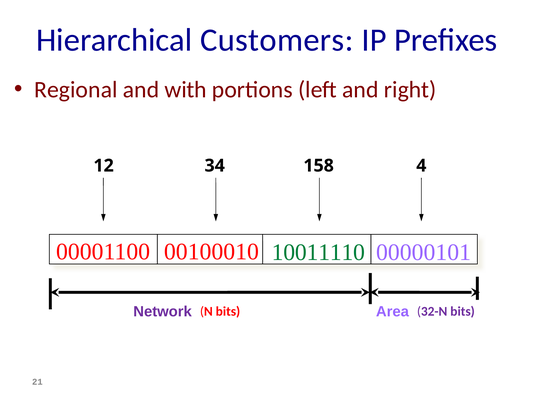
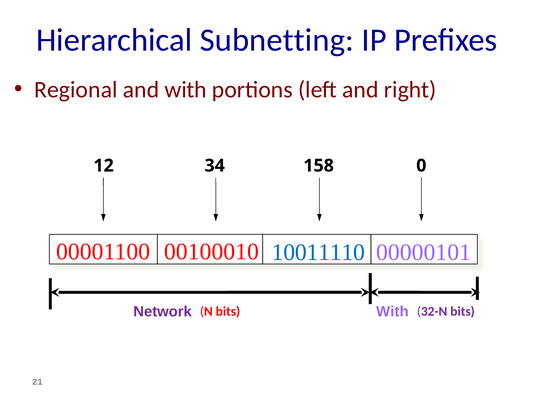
Customers: Customers -> Subnetting
4: 4 -> 0
10011110 colour: green -> blue
Area at (392, 312): Area -> With
